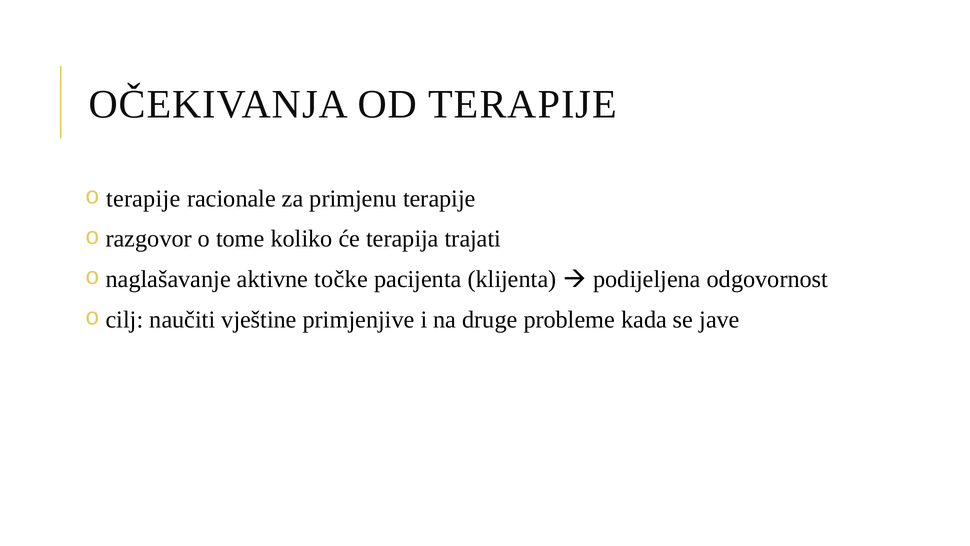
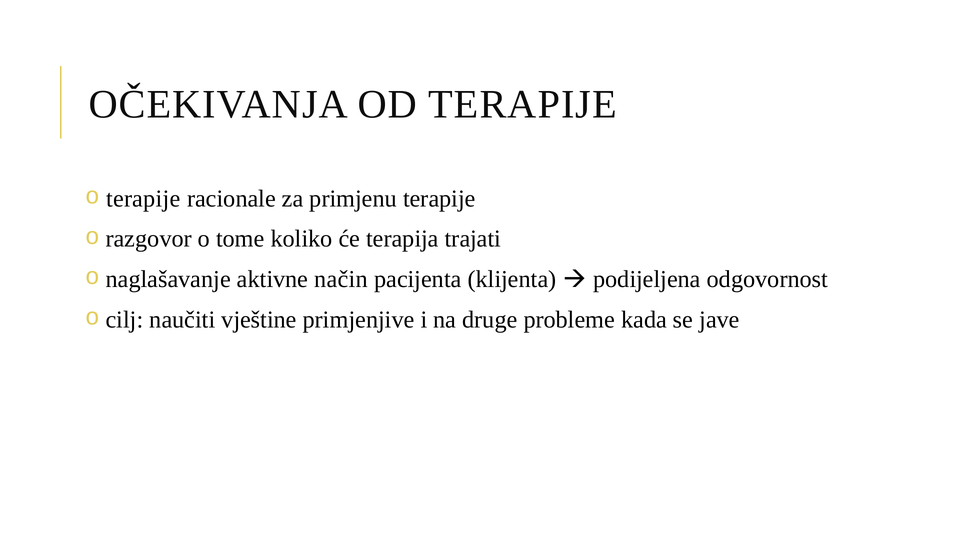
točke: točke -> način
